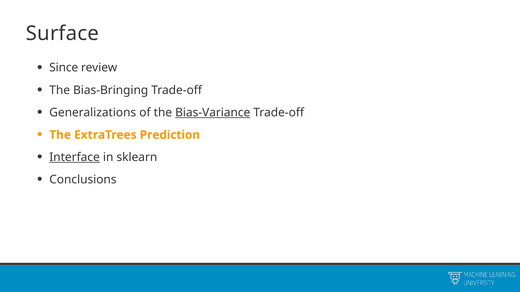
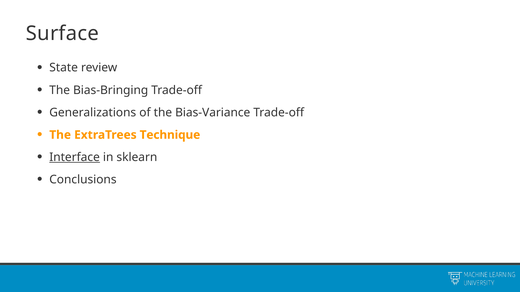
Since: Since -> State
Bias-Variance underline: present -> none
Prediction: Prediction -> Technique
